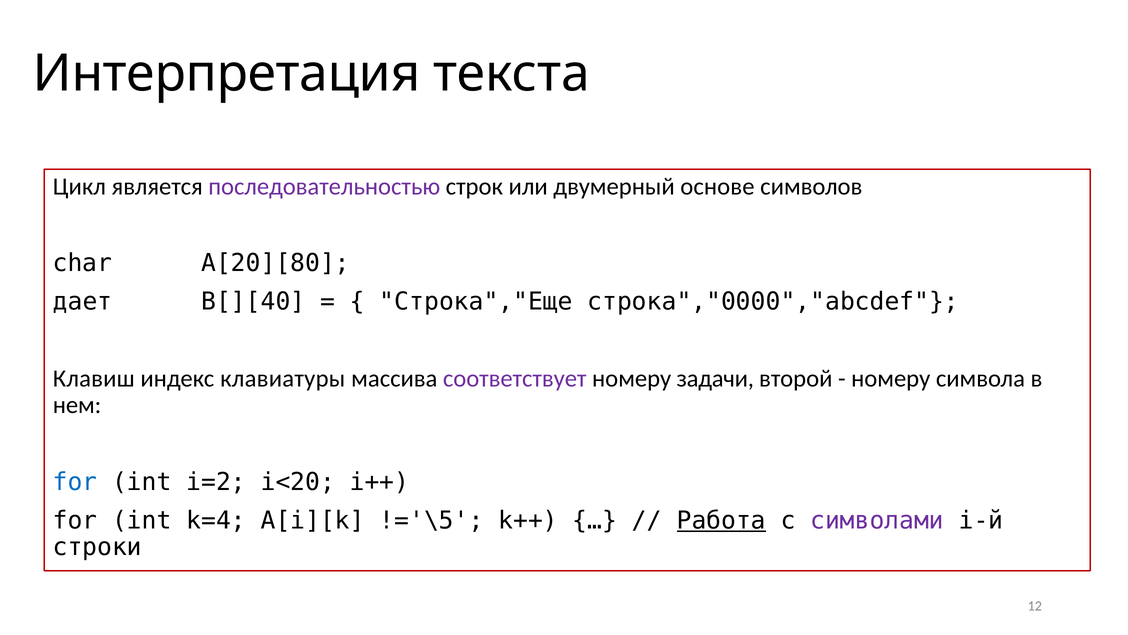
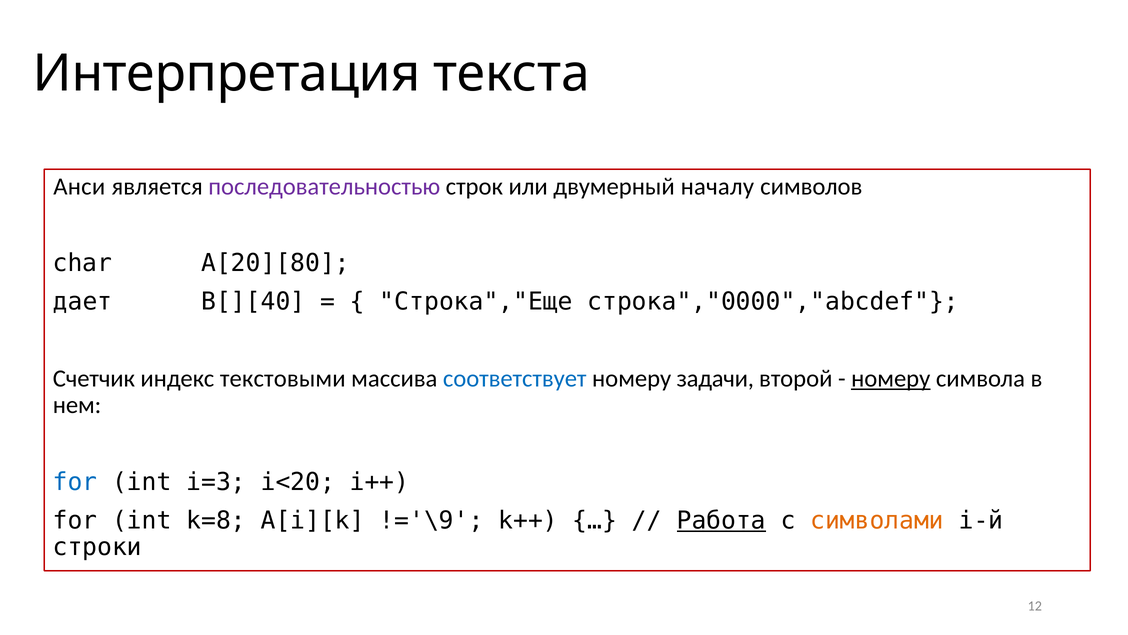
Цикл: Цикл -> Анси
основе: основе -> началу
Клавиш: Клавиш -> Счетчик
клавиатуры: клавиатуры -> текстовыми
соответствует colour: purple -> blue
номеру at (891, 378) underline: none -> present
i=2: i=2 -> i=3
k=4: k=4 -> k=8
!='\5: !='\5 -> !='\9
символами colour: purple -> orange
